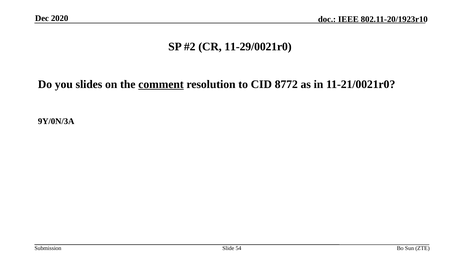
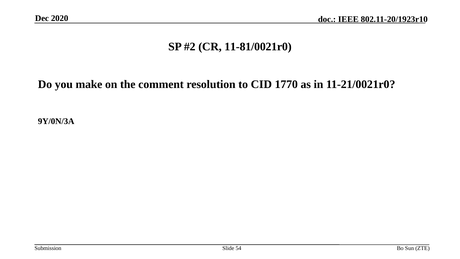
11-29/0021r0: 11-29/0021r0 -> 11-81/0021r0
slides: slides -> make
comment underline: present -> none
8772: 8772 -> 1770
